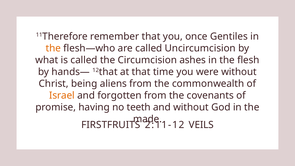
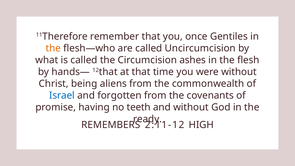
Israel colour: orange -> blue
made: made -> ready
FIRSTFRUITS: FIRSTFRUITS -> REMEMBERS
VEILS: VEILS -> HIGH
